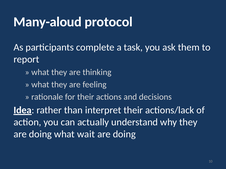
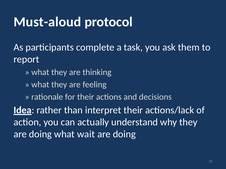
Many-aloud: Many-aloud -> Must-aloud
